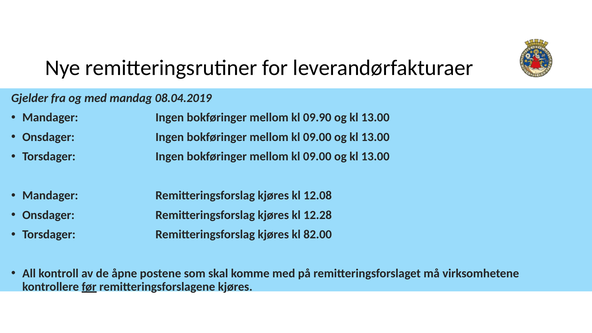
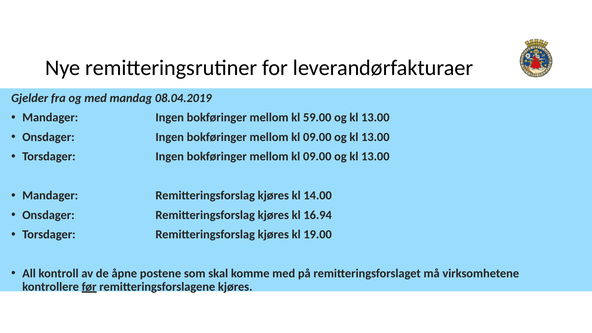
09.90: 09.90 -> 59.00
12.08: 12.08 -> 14.00
12.28: 12.28 -> 16.94
82.00: 82.00 -> 19.00
